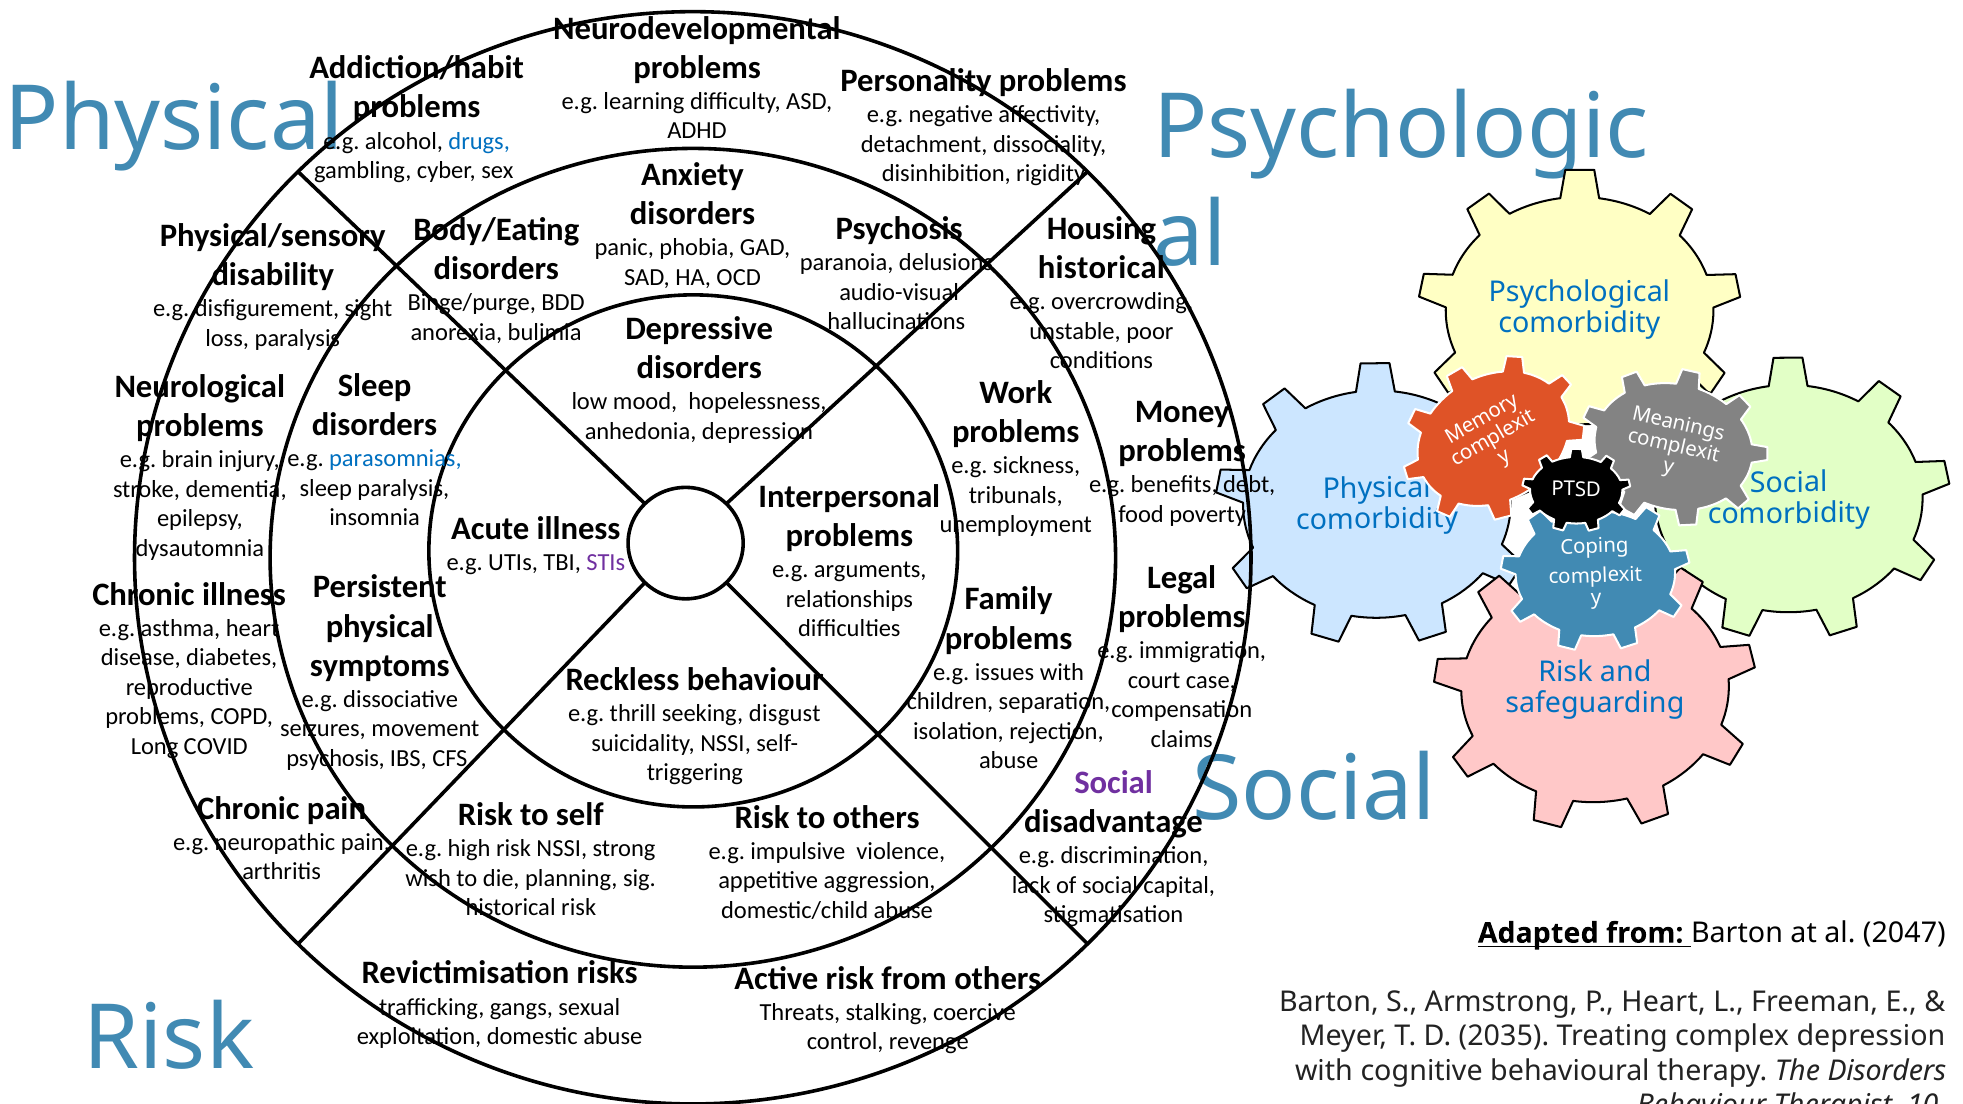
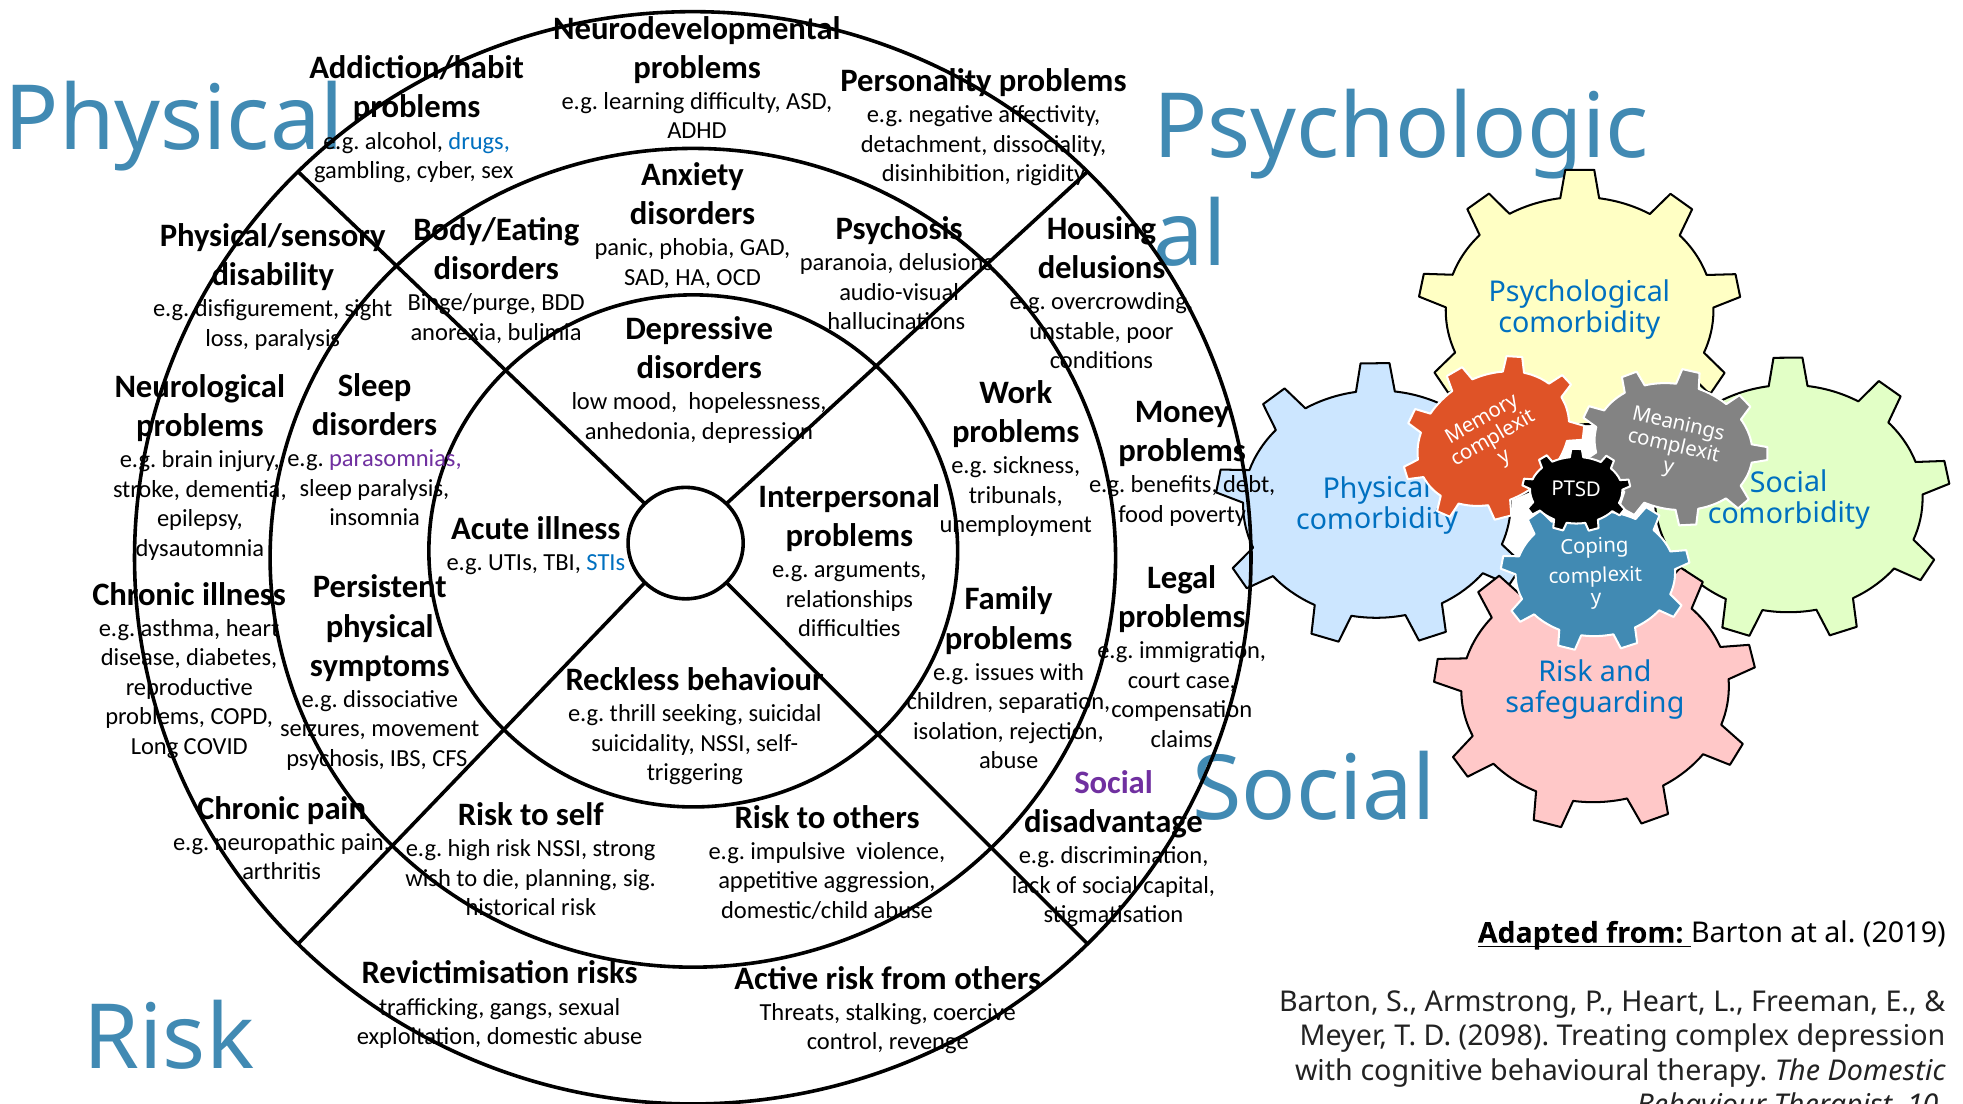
historical at (1101, 268): historical -> delusions
parasomnias colour: blue -> purple
STIs colour: purple -> blue
disgust: disgust -> suicidal
2047: 2047 -> 2019
2035: 2035 -> 2098
The Disorders: Disorders -> Domestic
